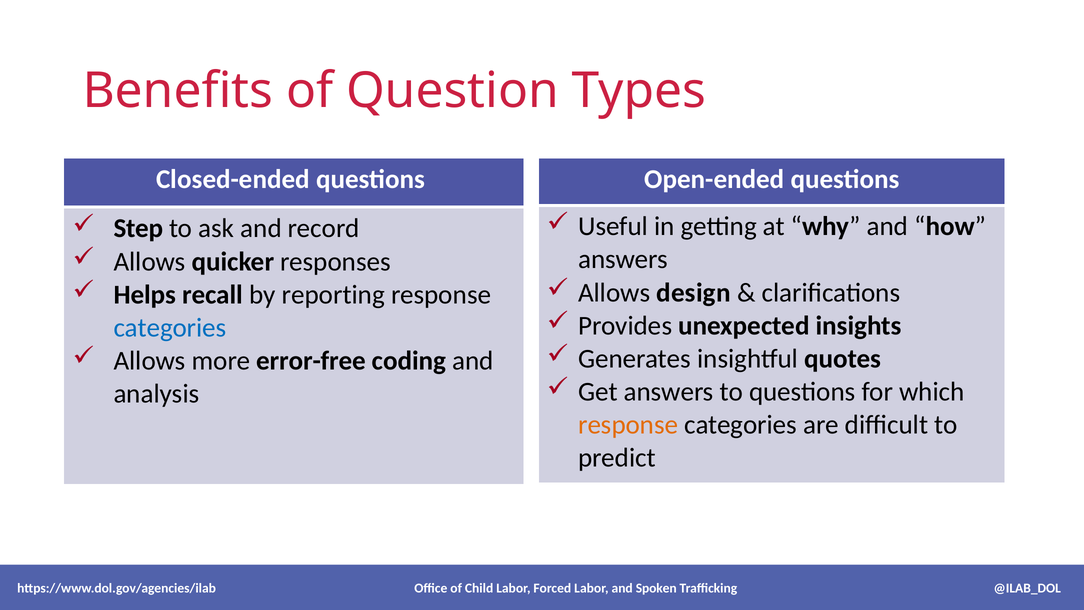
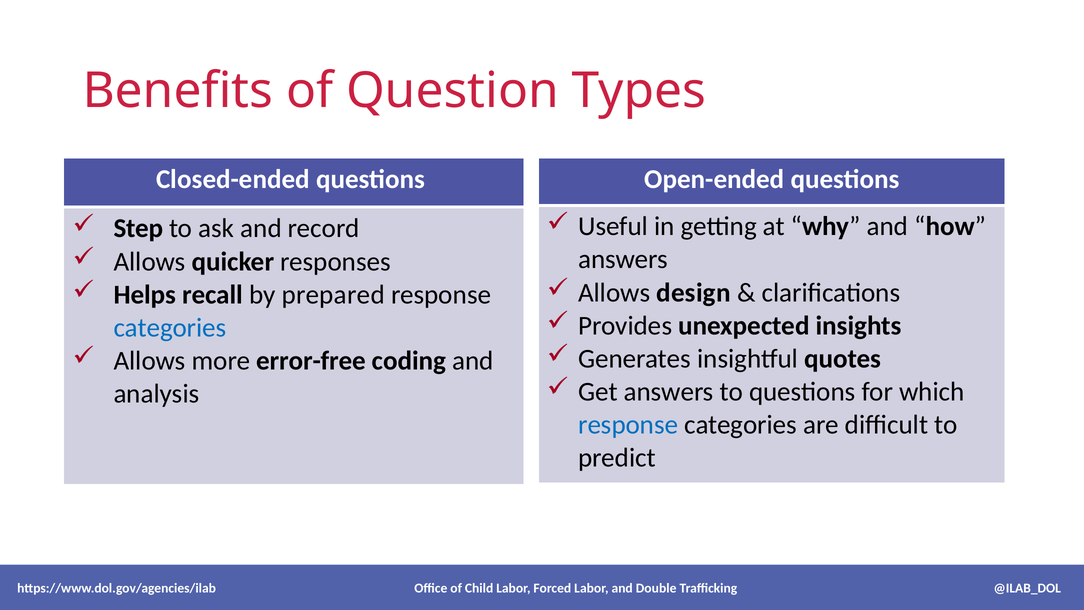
reporting: reporting -> prepared
response at (628, 425) colour: orange -> blue
Spoken: Spoken -> Double
